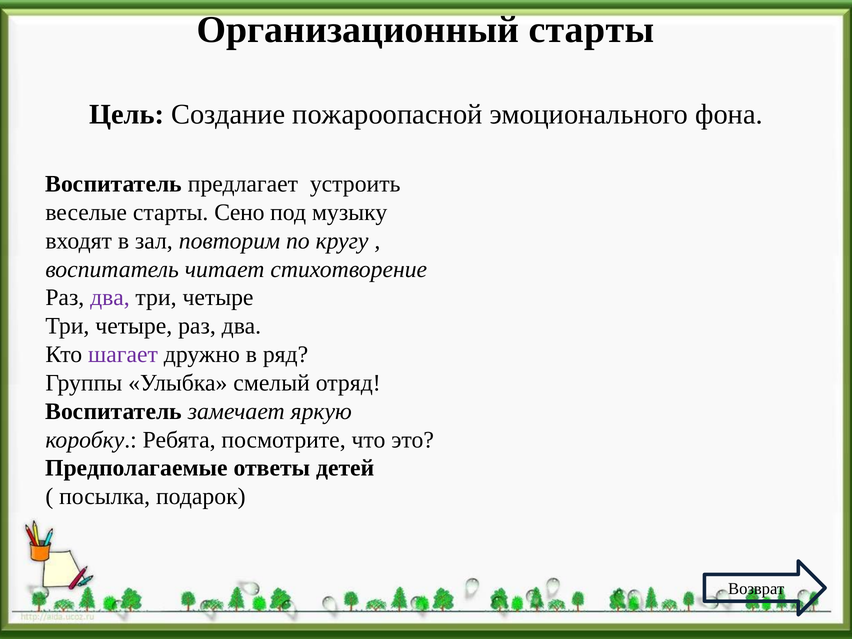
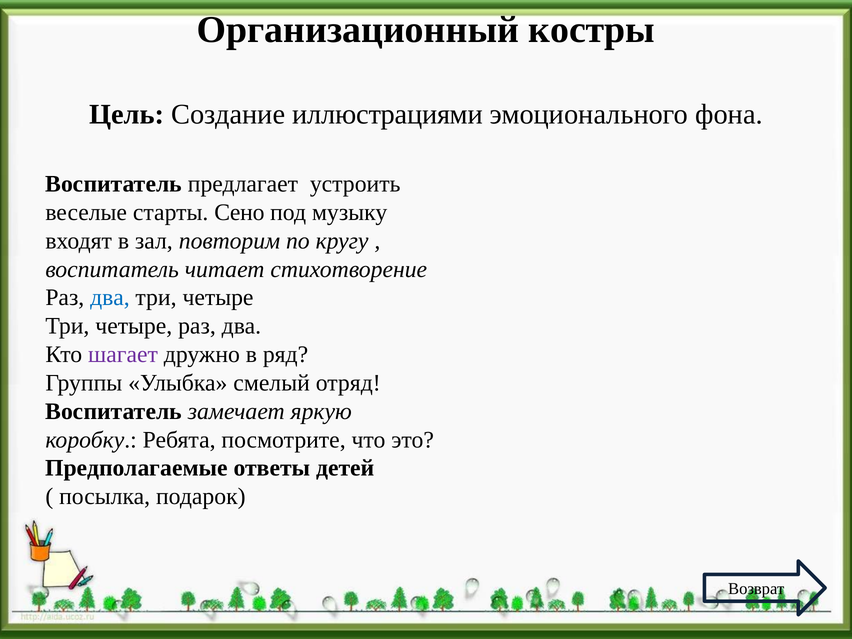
Организационный старты: старты -> костры
пожароопасной: пожароопасной -> иллюстрациями
два at (110, 298) colour: purple -> blue
